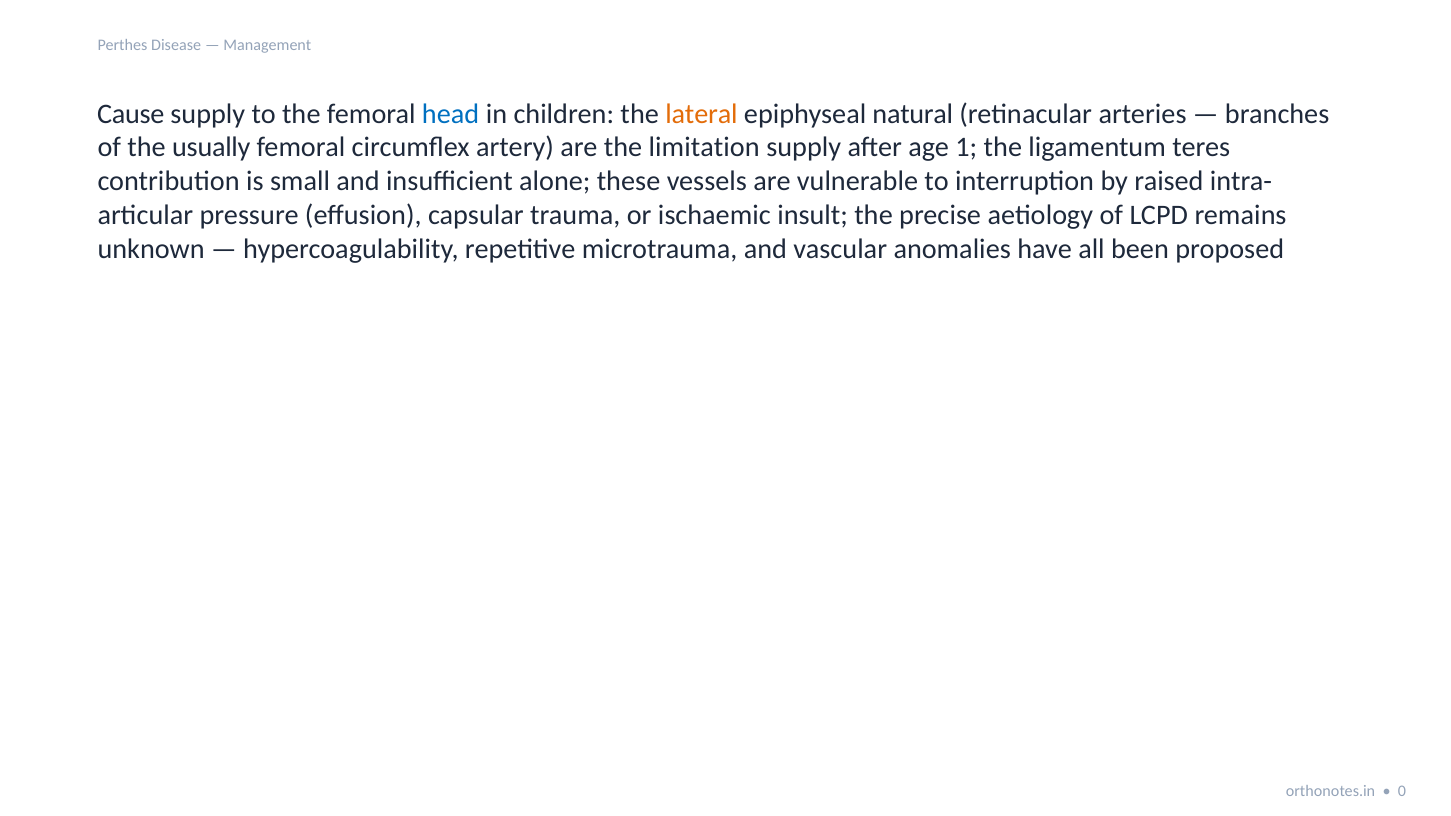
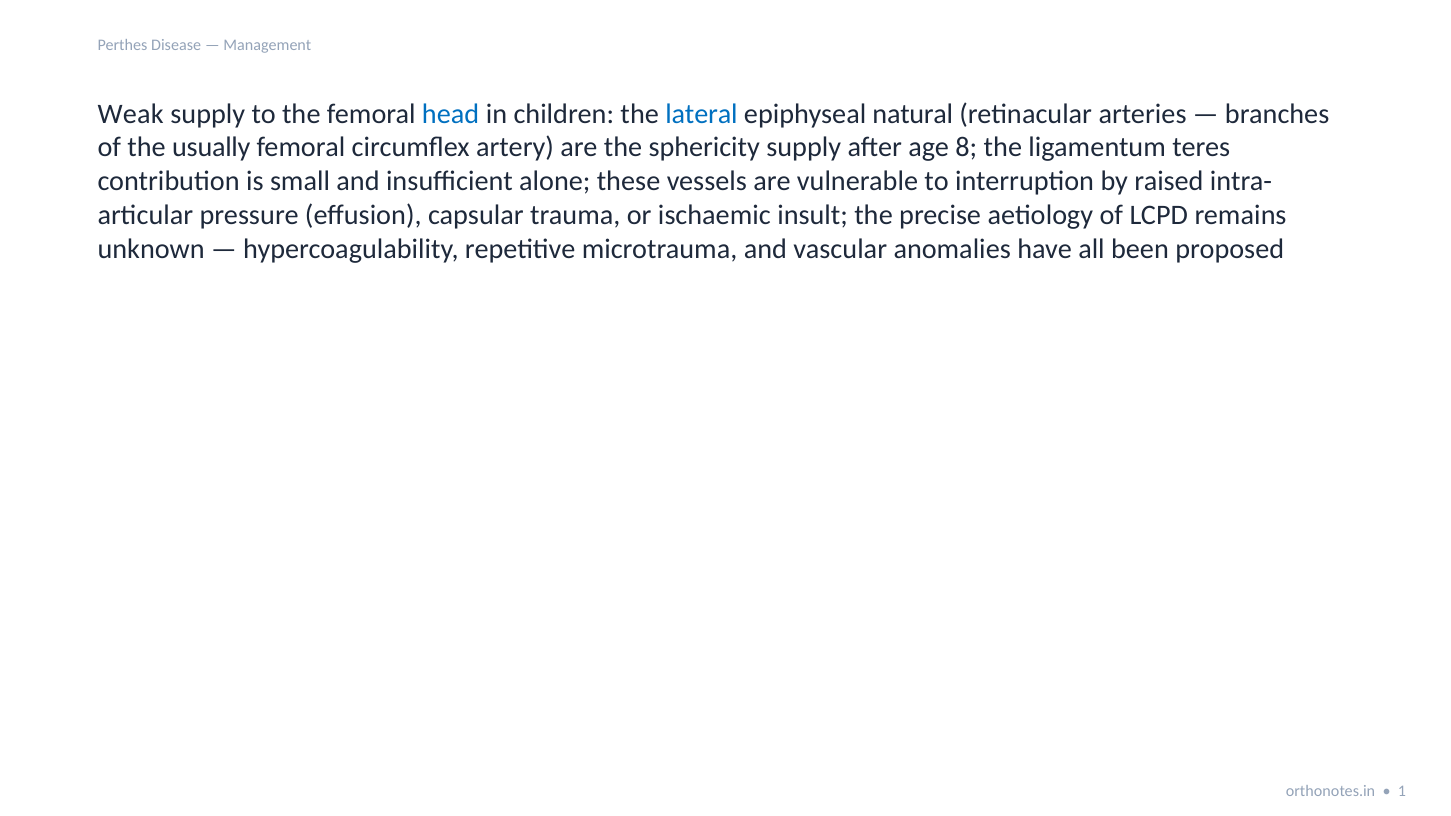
Cause: Cause -> Weak
lateral colour: orange -> blue
limitation: limitation -> sphericity
1: 1 -> 8
0: 0 -> 1
